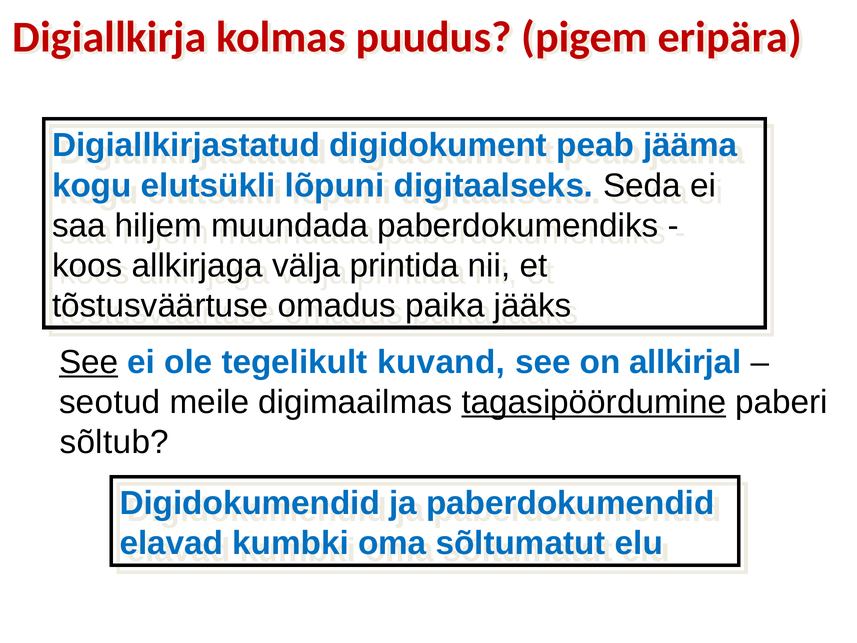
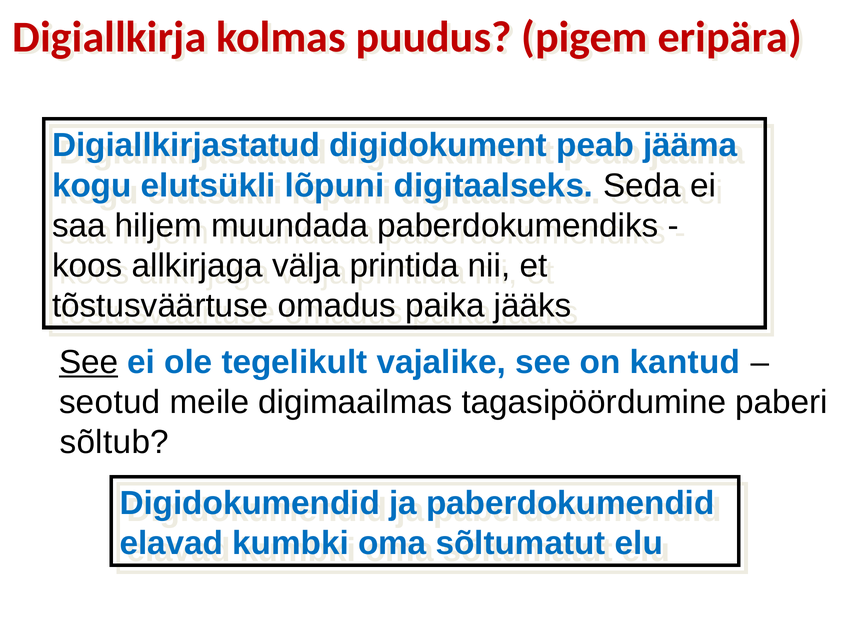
kuvand: kuvand -> vajalike
allkirjal: allkirjal -> kantud
tagasipöördumine underline: present -> none
